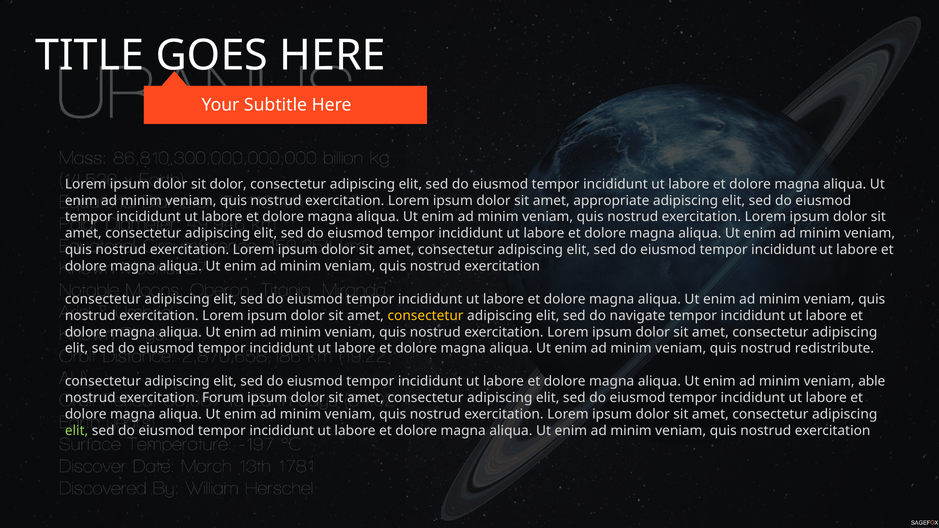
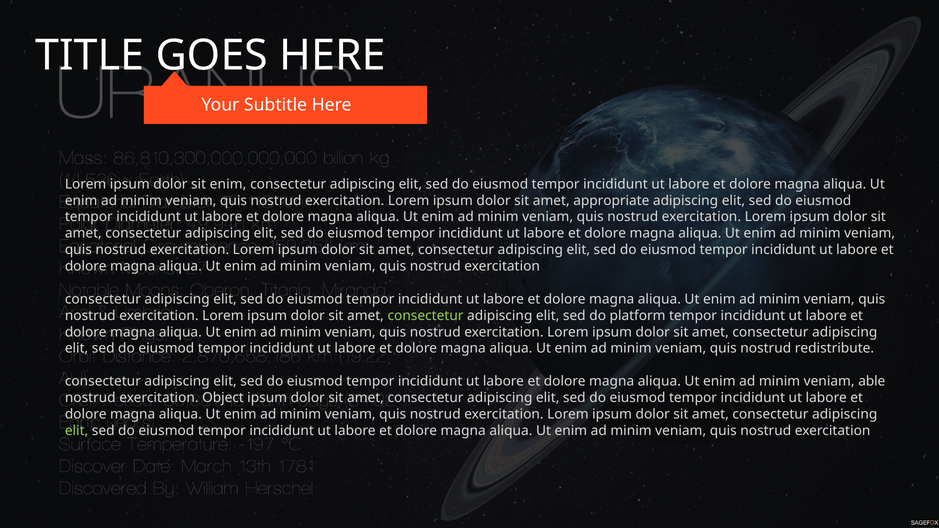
sit dolor: dolor -> enim
consectetur at (426, 316) colour: yellow -> light green
navigate: navigate -> platform
Forum: Forum -> Object
